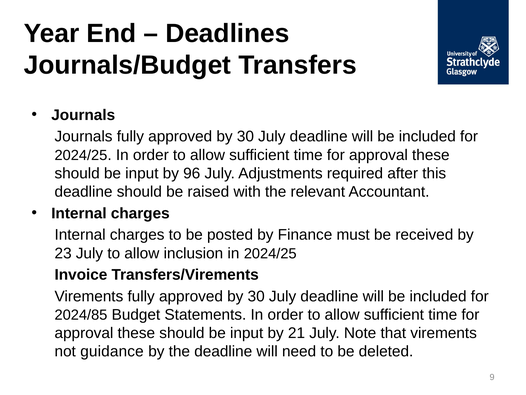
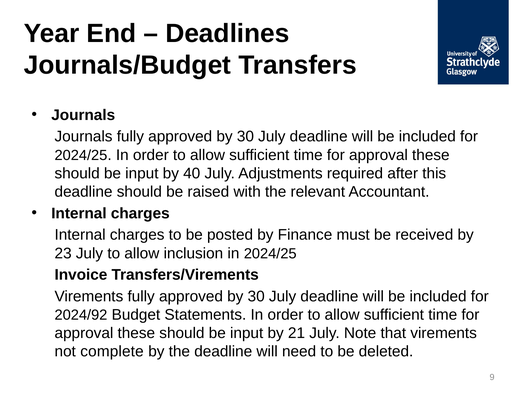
96: 96 -> 40
2024/85: 2024/85 -> 2024/92
guidance: guidance -> complete
